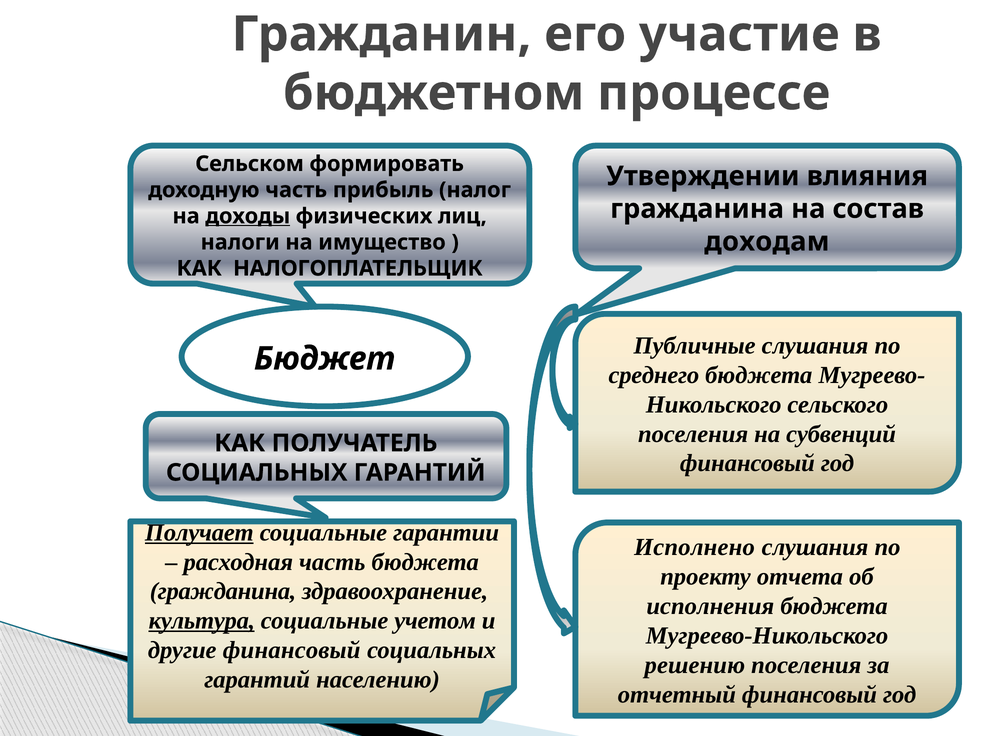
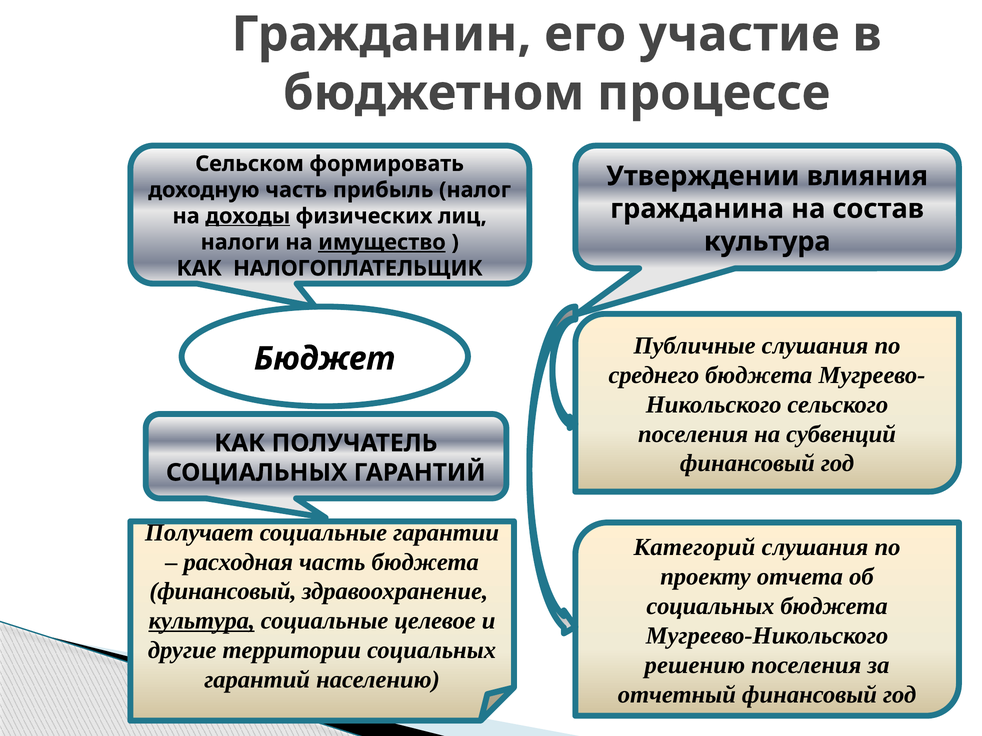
доходам at (767, 242): доходам -> культура
имущество underline: none -> present
Получает underline: present -> none
Исполнено: Исполнено -> Категорий
гражданина at (223, 592): гражданина -> финансовый
исполнения at (710, 607): исполнения -> социальных
учетом: учетом -> целевое
другие финансовый: финансовый -> территории
